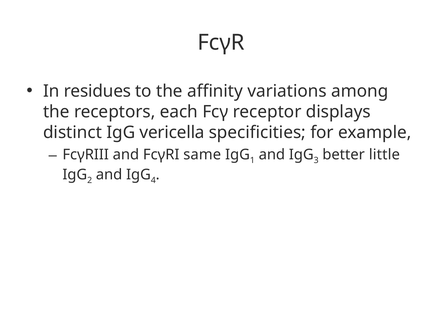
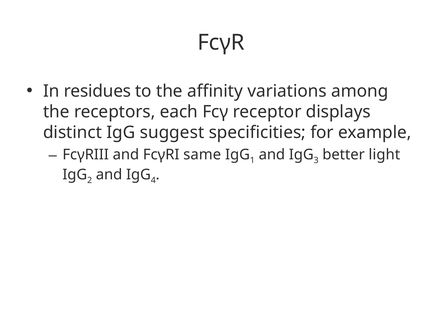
vericella: vericella -> suggest
little: little -> light
